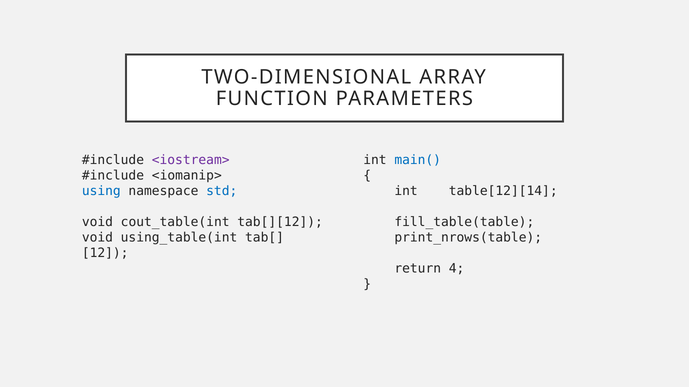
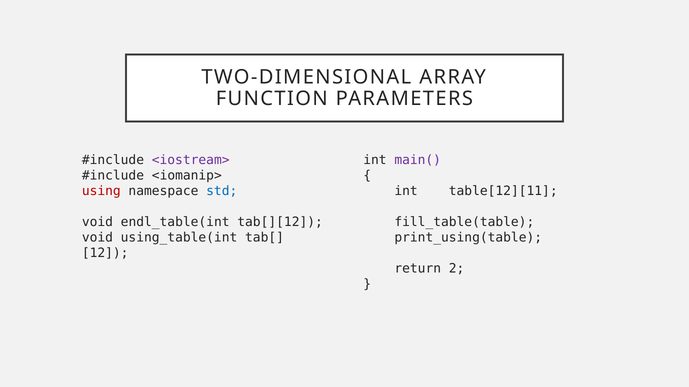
main( colour: blue -> purple
using colour: blue -> red
table[12][14: table[12][14 -> table[12][11
cout_table(int: cout_table(int -> endl_table(int
print_nrows(table: print_nrows(table -> print_using(table
4: 4 -> 2
